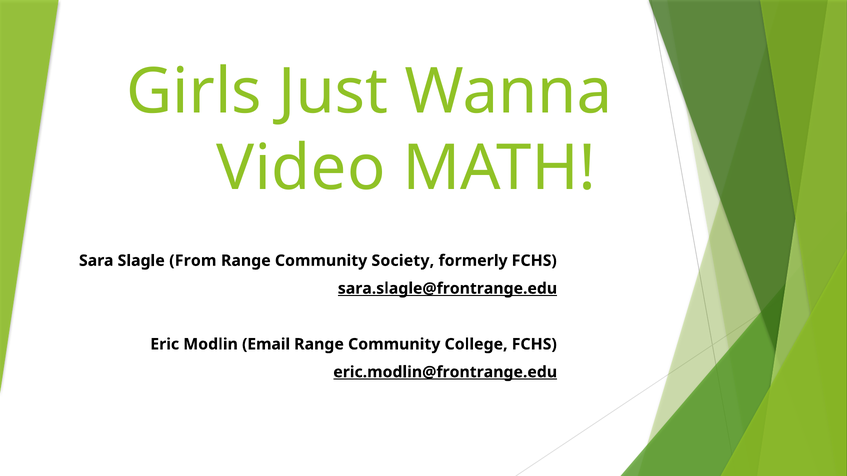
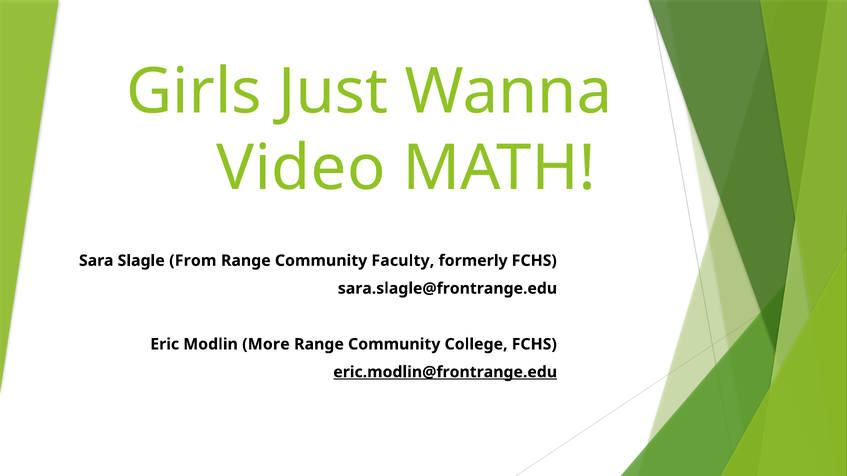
Society: Society -> Faculty
sara.slagle@frontrange.edu underline: present -> none
Email: Email -> More
